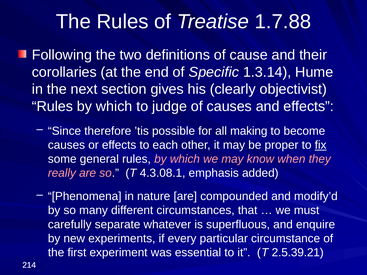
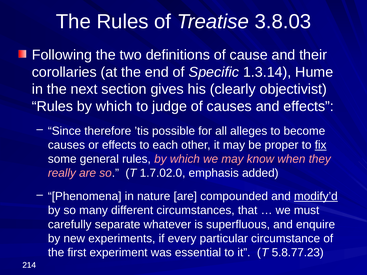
1.7.88: 1.7.88 -> 3.8.03
making: making -> alleges
4.3.08.1: 4.3.08.1 -> 1.7.02.0
modify’d underline: none -> present
2.5.39.21: 2.5.39.21 -> 5.8.77.23
